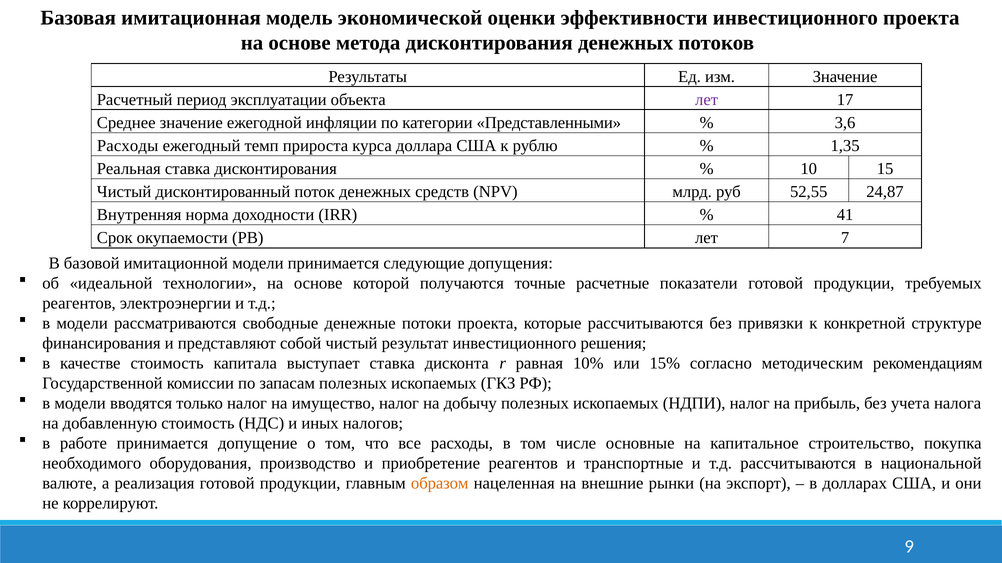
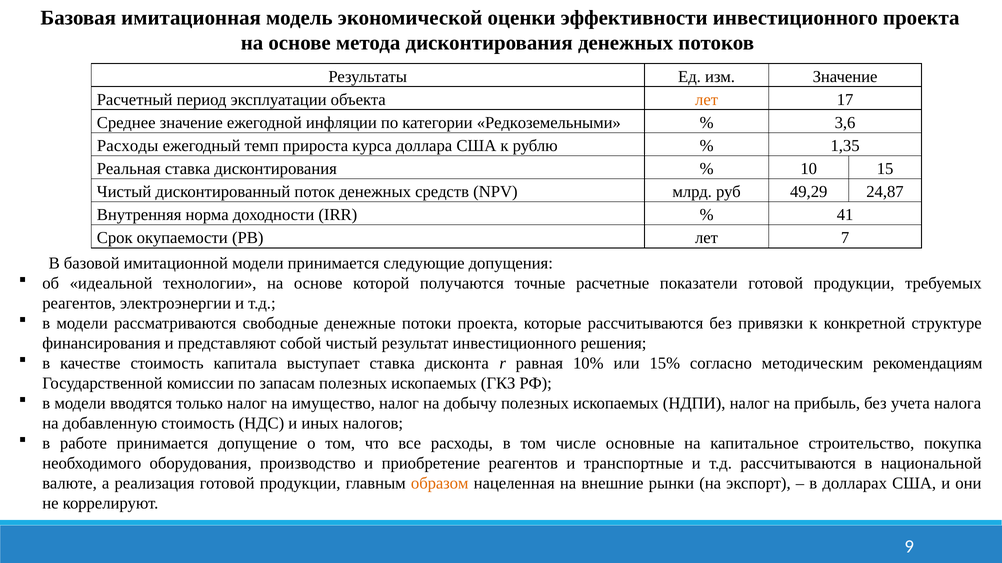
лет at (707, 100) colour: purple -> orange
Представленными: Представленными -> Редкоземельными
52,55: 52,55 -> 49,29
